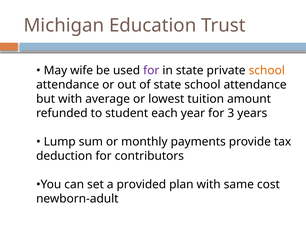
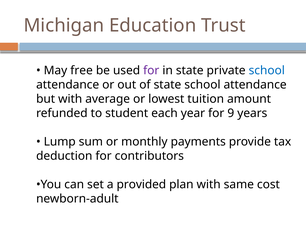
wife: wife -> free
school at (267, 71) colour: orange -> blue
3: 3 -> 9
